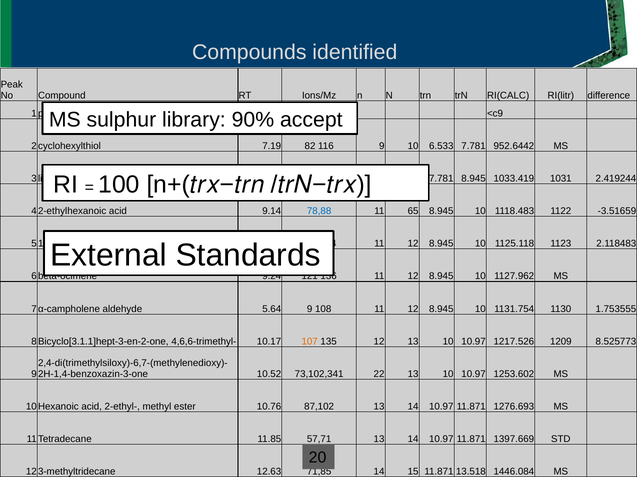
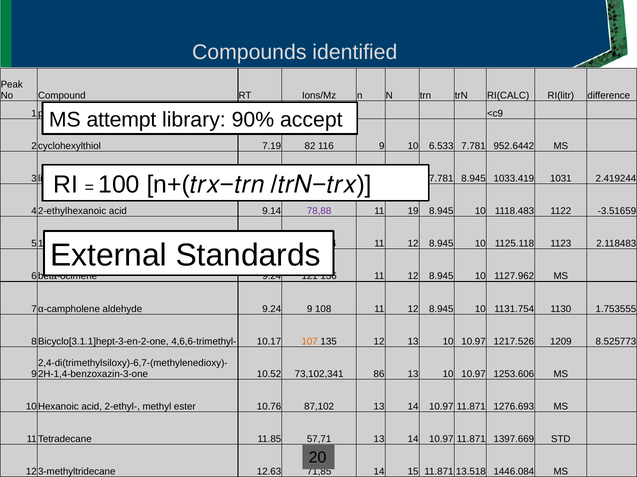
sulphur: sulphur -> attempt
78,88 colour: blue -> purple
65: 65 -> 19
aldehyde 5.64: 5.64 -> 9.24
22: 22 -> 86
1253.602: 1253.602 -> 1253.606
